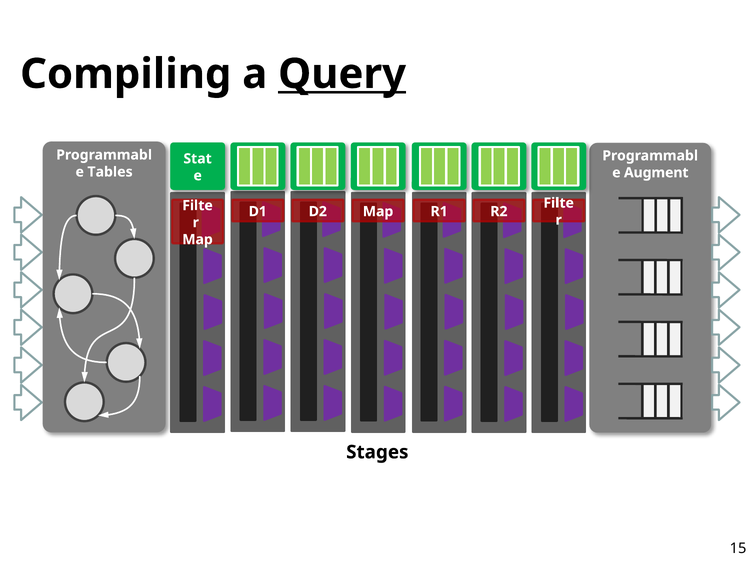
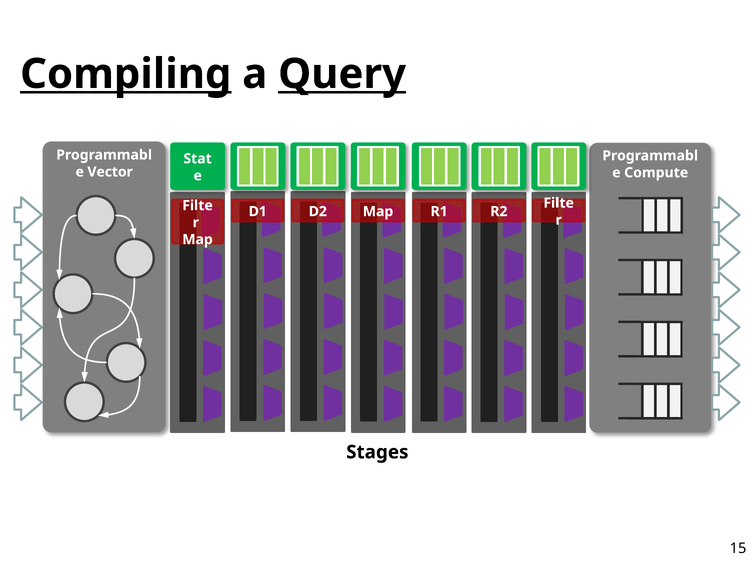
Compiling underline: none -> present
Tables: Tables -> Vector
Augment: Augment -> Compute
